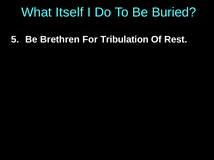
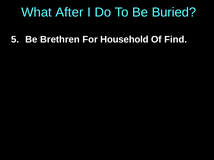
Itself: Itself -> After
Tribulation: Tribulation -> Household
Rest: Rest -> Find
